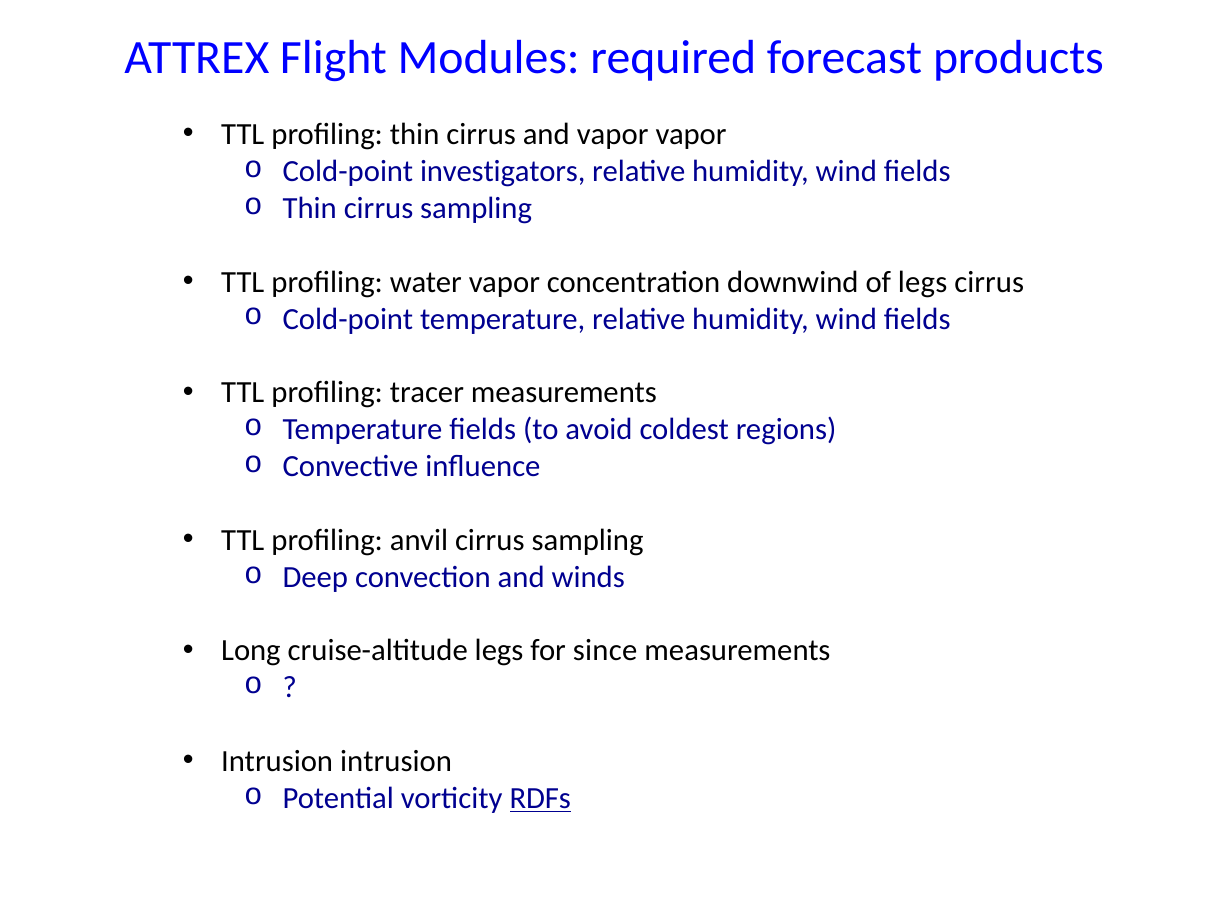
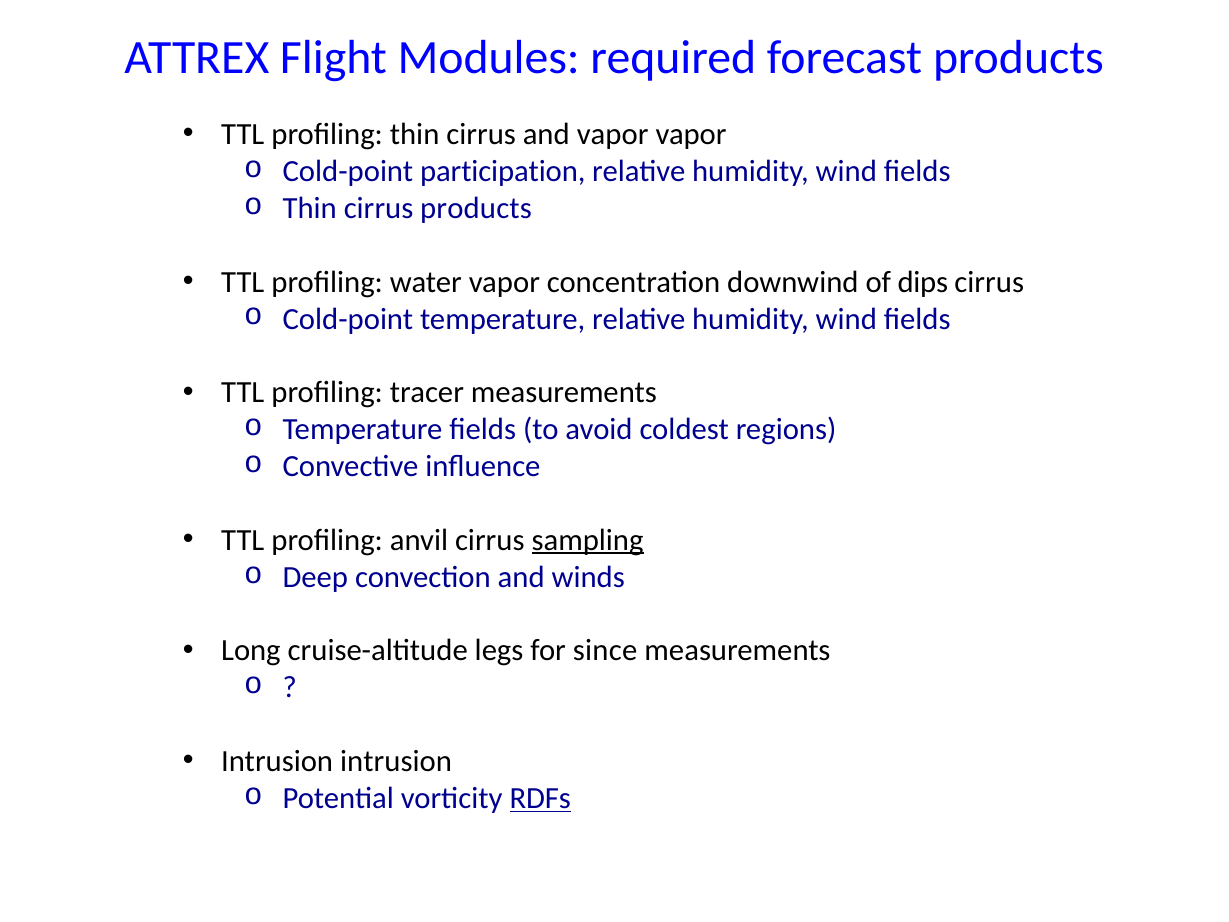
investigators: investigators -> participation
Thin cirrus sampling: sampling -> products
of legs: legs -> dips
sampling at (588, 540) underline: none -> present
